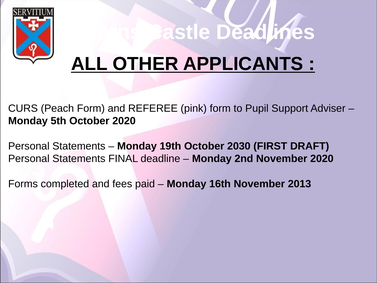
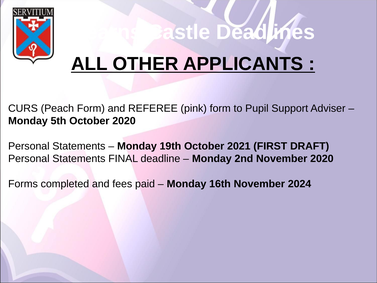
2030: 2030 -> 2021
2013: 2013 -> 2024
